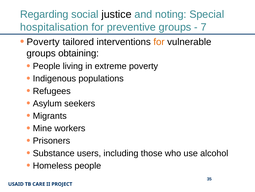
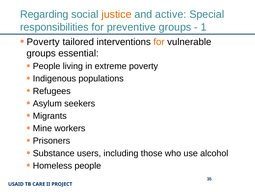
justice colour: black -> orange
noting: noting -> active
hospitalisation: hospitalisation -> responsibilities
7: 7 -> 1
obtaining: obtaining -> essential
